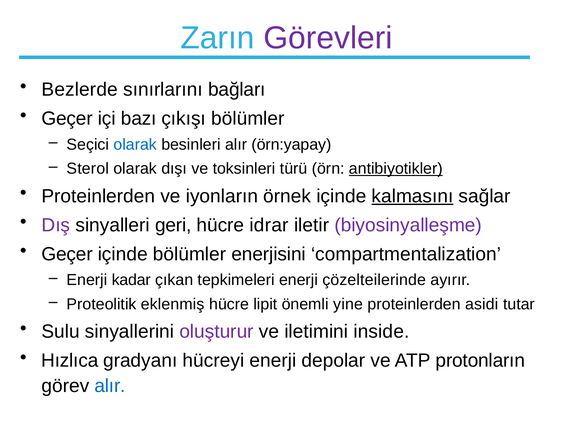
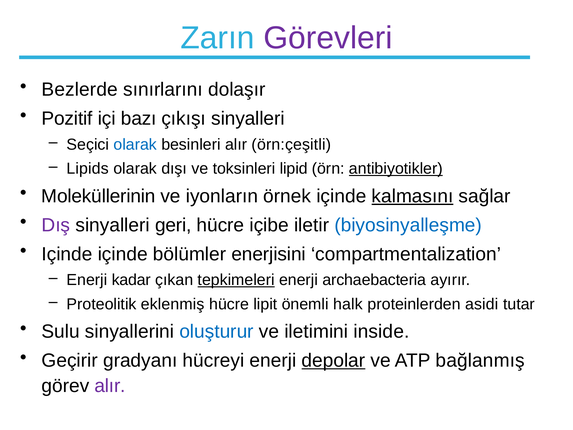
bağları: bağları -> dolaşır
Geçer at (67, 119): Geçer -> Pozitif
çıkışı bölümler: bölümler -> sinyalleri
örn:yapay: örn:yapay -> örn:çeşitli
Sterol: Sterol -> Lipids
türü: türü -> lipid
Proteinlerden at (98, 196): Proteinlerden -> Moleküllerinin
idrar: idrar -> içibe
biyosinyalleşme colour: purple -> blue
Geçer at (67, 254): Geçer -> Içinde
tepkimeleri underline: none -> present
çözelteilerinde: çözelteilerinde -> archaebacteria
yine: yine -> halk
oluşturur colour: purple -> blue
Hızlıca: Hızlıca -> Geçirir
depolar underline: none -> present
protonların: protonların -> bağlanmış
alır at (110, 386) colour: blue -> purple
